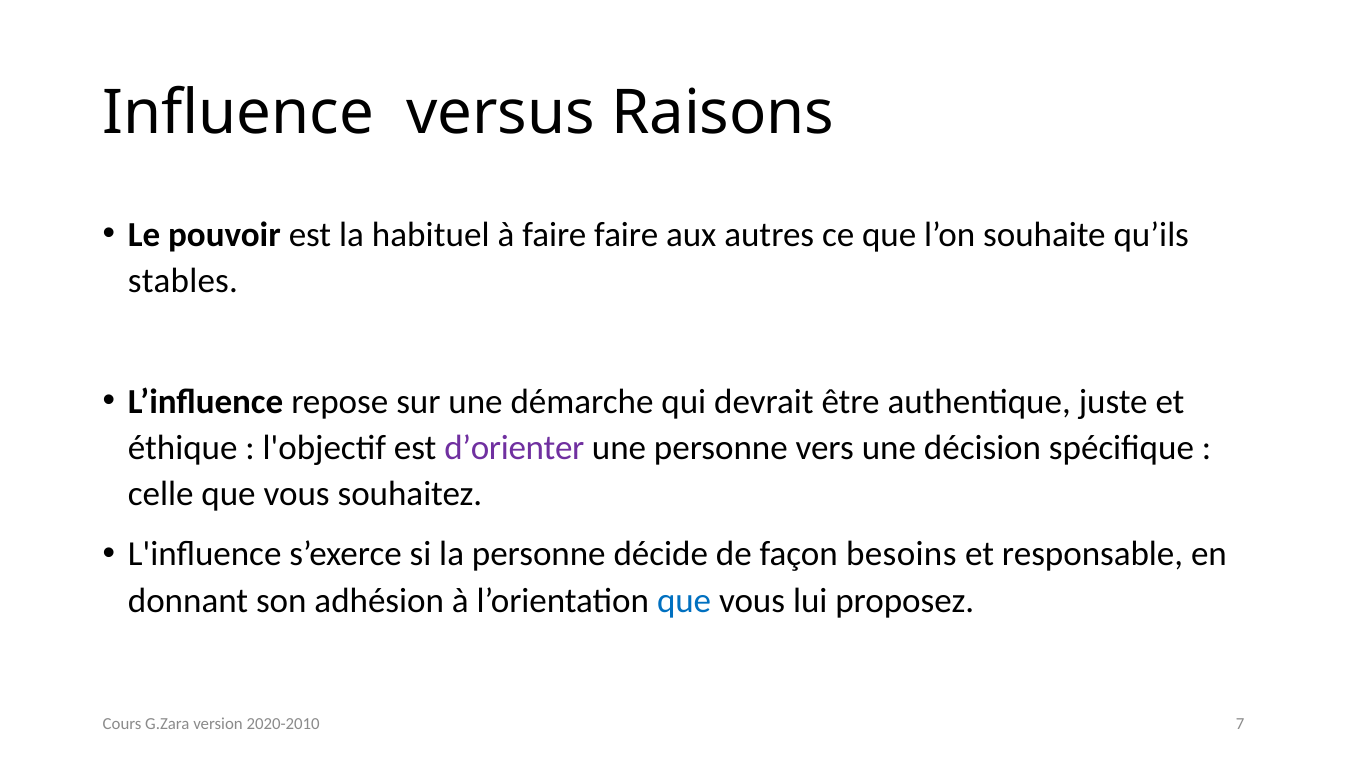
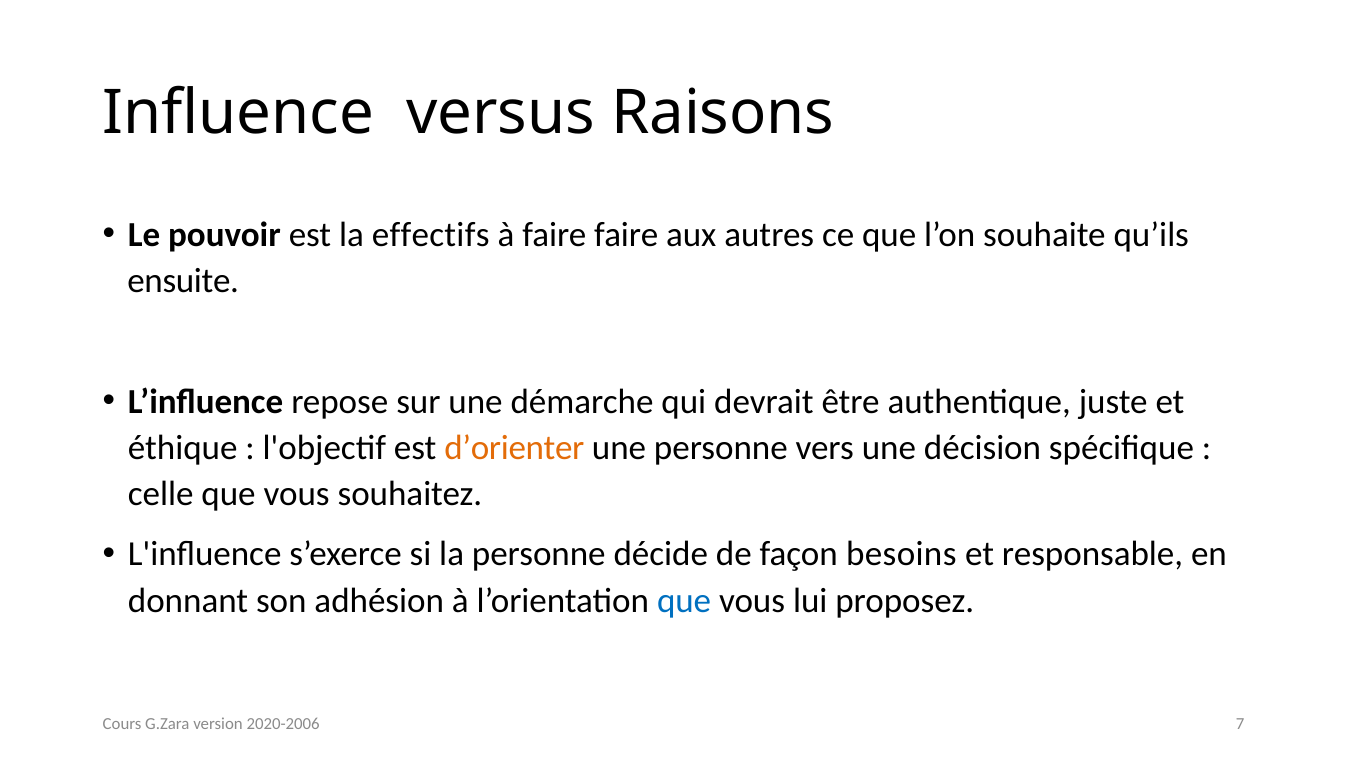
habituel: habituel -> effectifs
stables: stables -> ensuite
d’orienter colour: purple -> orange
2020-2010: 2020-2010 -> 2020-2006
